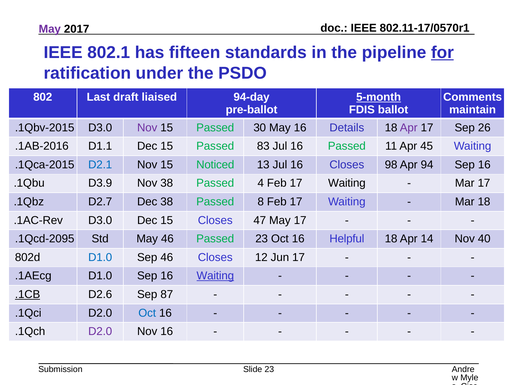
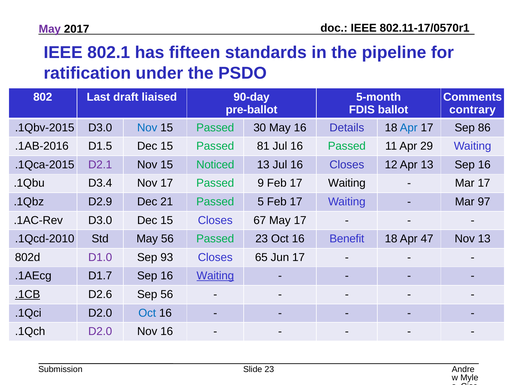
for underline: present -> none
94-day: 94-day -> 90-day
5-month underline: present -> none
maintain: maintain -> contrary
Nov at (147, 128) colour: purple -> blue
Apr at (409, 128) colour: purple -> blue
26: 26 -> 86
D1.1: D1.1 -> D1.5
83: 83 -> 81
45: 45 -> 29
D2.1 colour: blue -> purple
98: 98 -> 12
Apr 94: 94 -> 13
D3.9: D3.9 -> D3.4
Nov 38: 38 -> 17
4: 4 -> 9
D2.7: D2.7 -> D2.9
Dec 38: 38 -> 21
8: 8 -> 5
Mar 18: 18 -> 97
47: 47 -> 67
.1Qcd-2095: .1Qcd-2095 -> .1Qcd-2010
May 46: 46 -> 56
Helpful: Helpful -> Benefit
14: 14 -> 47
Nov 40: 40 -> 13
D1.0 at (100, 257) colour: blue -> purple
Sep 46: 46 -> 93
12: 12 -> 65
.1AEcg D1.0: D1.0 -> D1.7
Sep 87: 87 -> 56
